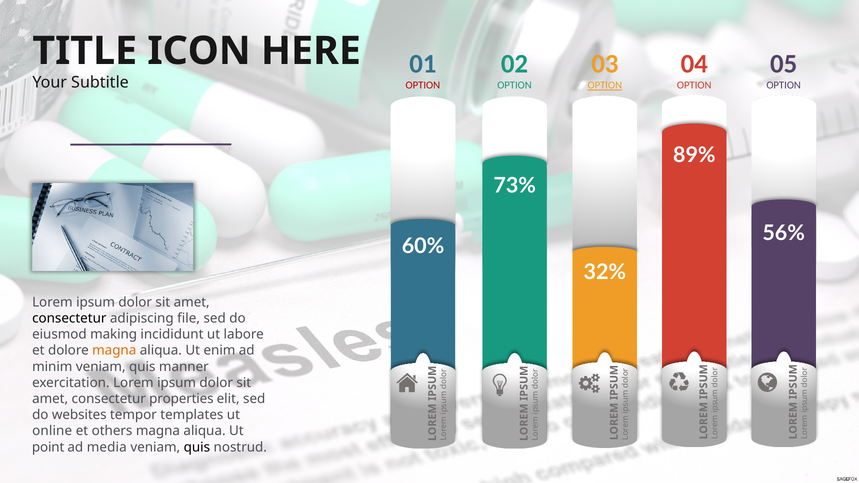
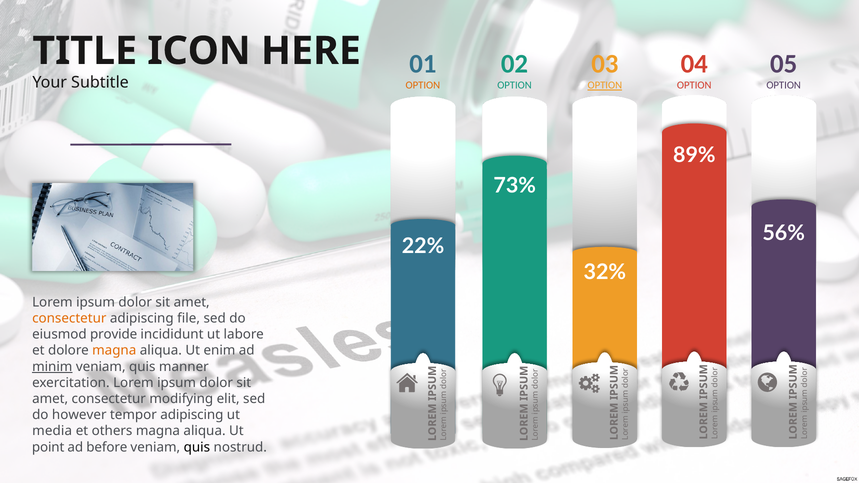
OPTION at (423, 85) colour: red -> orange
60%: 60% -> 22%
consectetur at (69, 318) colour: black -> orange
making: making -> provide
minim underline: none -> present
properties: properties -> modifying
websites: websites -> however
tempor templates: templates -> adipiscing
online: online -> media
media: media -> before
